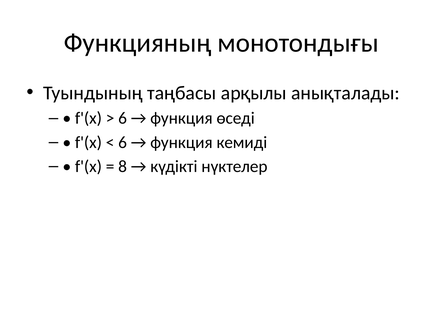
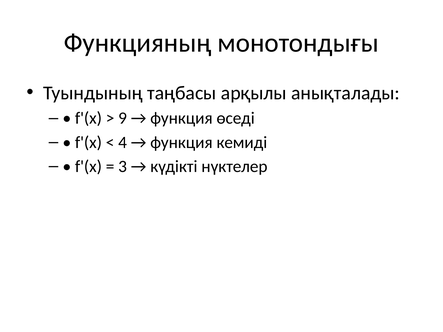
6 at (123, 118): 6 -> 9
6 at (123, 143): 6 -> 4
8: 8 -> 3
